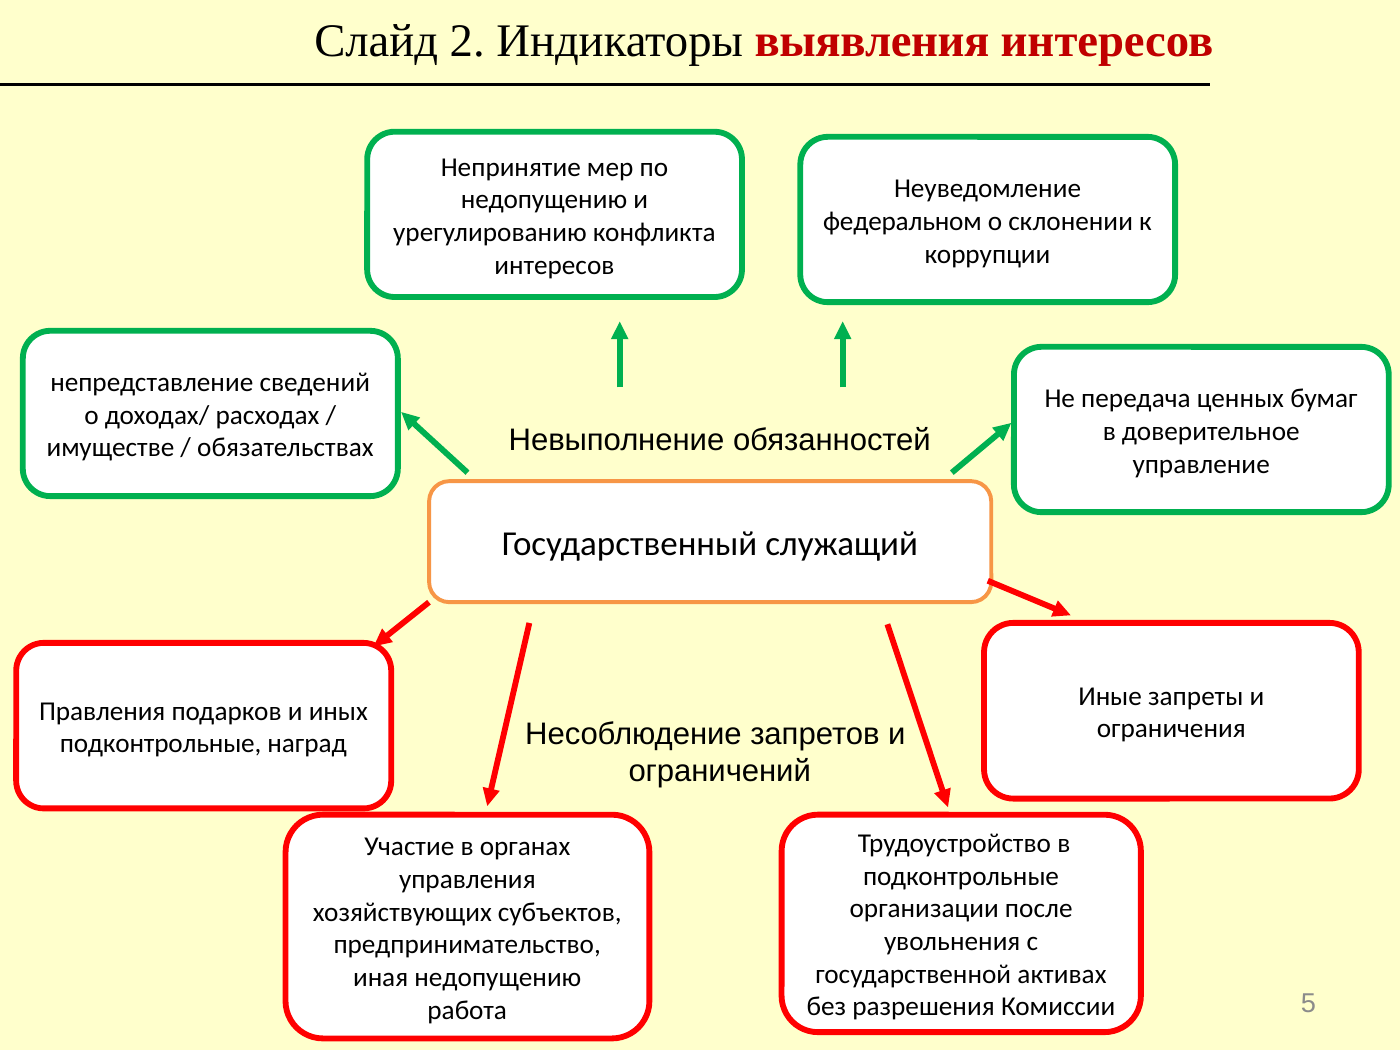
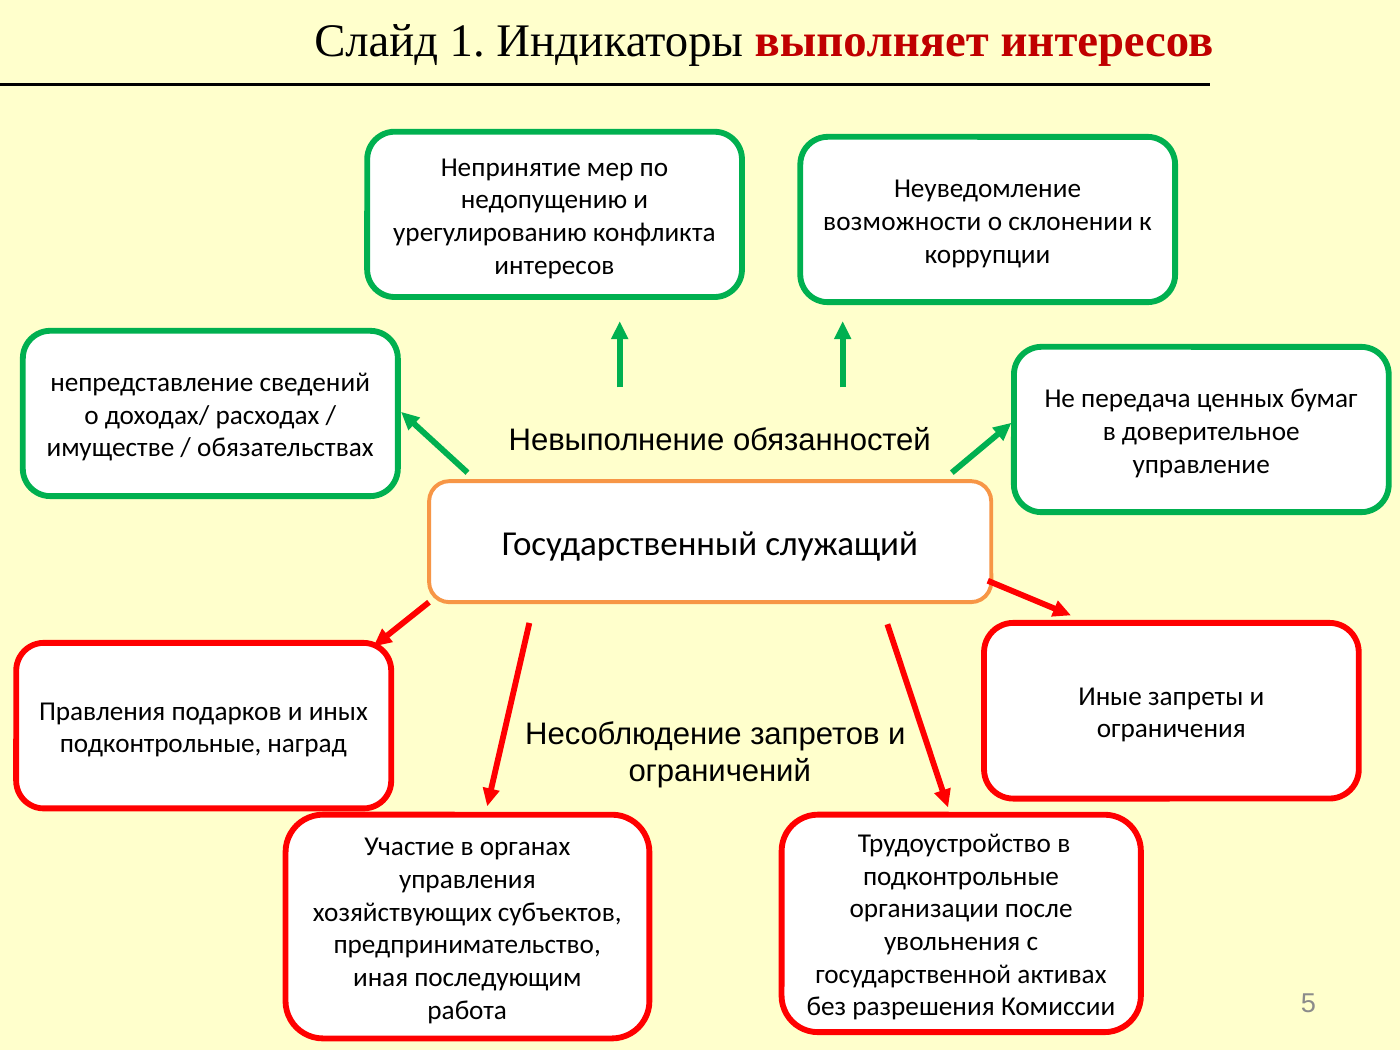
2: 2 -> 1
выявления: выявления -> выполняет
федеральном: федеральном -> возможности
иная недопущению: недопущению -> последующим
